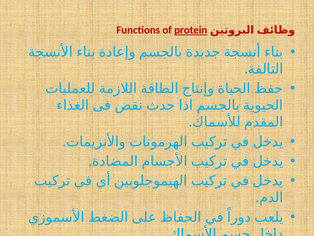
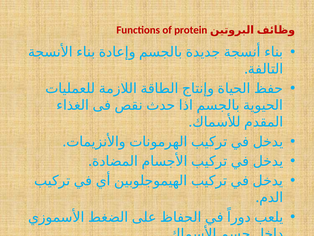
protein underline: present -> none
